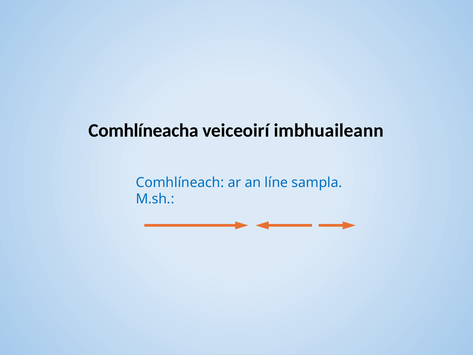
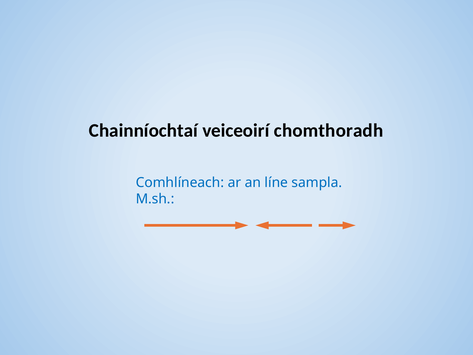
Comhlíneacha: Comhlíneacha -> Chainníochtaí
imbhuaileann: imbhuaileann -> chomthoradh
